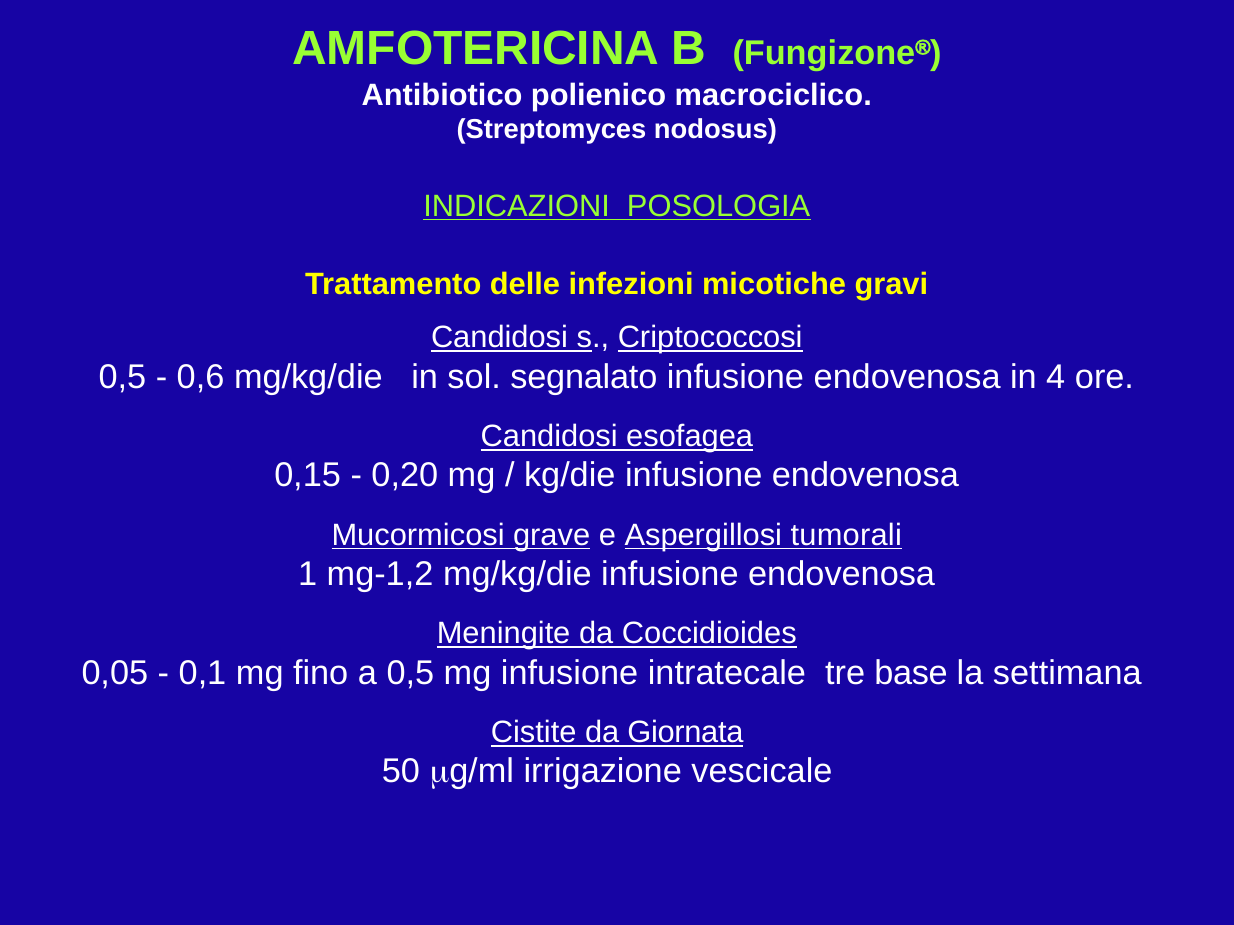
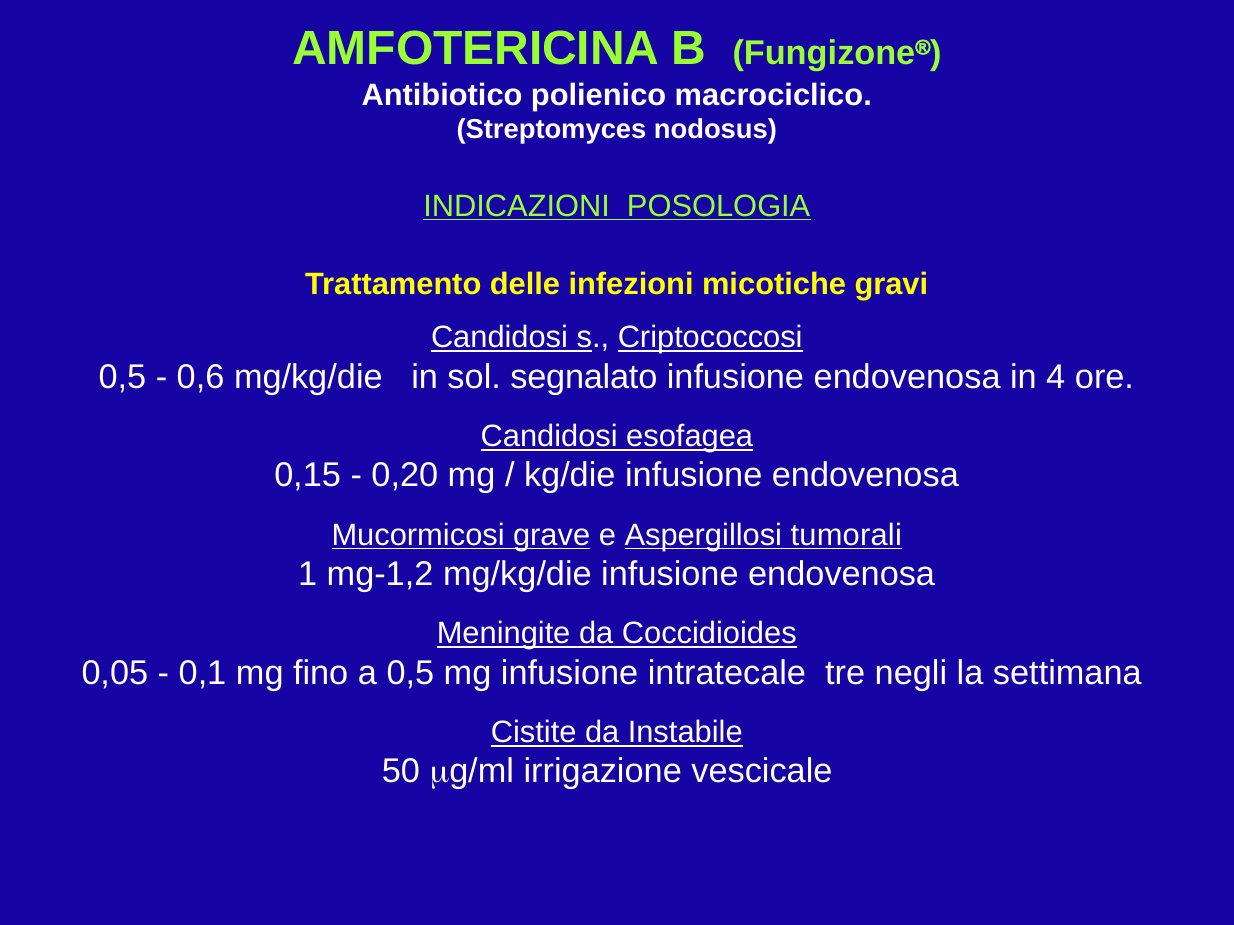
base: base -> negli
Giornata: Giornata -> Instabile
